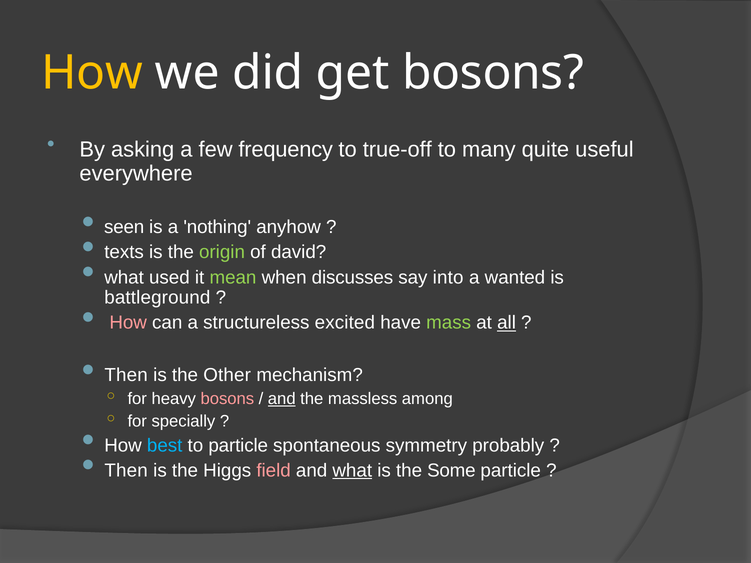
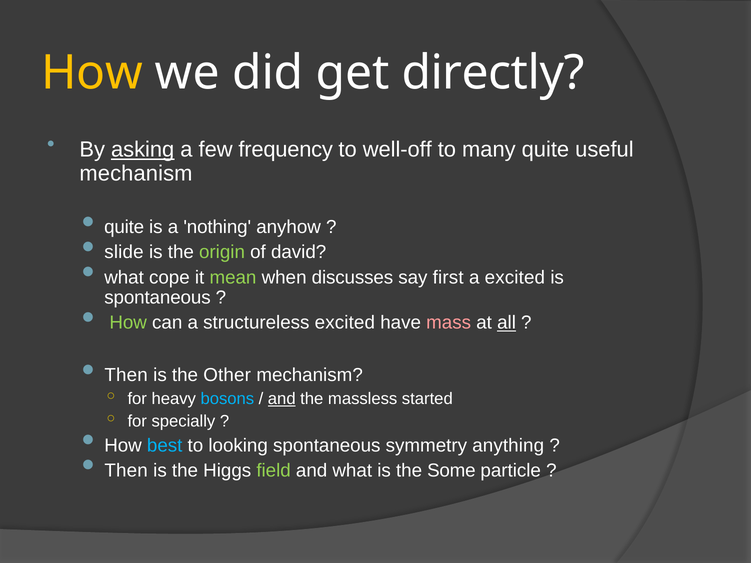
get bosons: bosons -> directly
asking underline: none -> present
true-off: true-off -> well-off
everywhere at (136, 173): everywhere -> mechanism
seen at (124, 227): seen -> quite
texts: texts -> slide
used: used -> cope
into: into -> first
a wanted: wanted -> excited
battleground at (157, 298): battleground -> spontaneous
How at (128, 323) colour: pink -> light green
mass colour: light green -> pink
bosons at (227, 399) colour: pink -> light blue
among: among -> started
to particle: particle -> looking
probably: probably -> anything
field colour: pink -> light green
what at (352, 471) underline: present -> none
